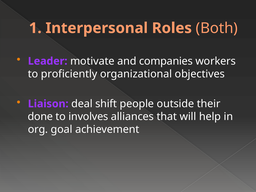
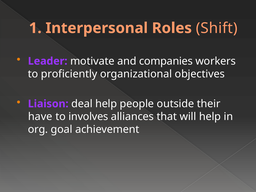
Both: Both -> Shift
deal shift: shift -> help
done: done -> have
